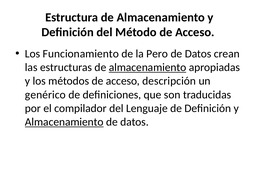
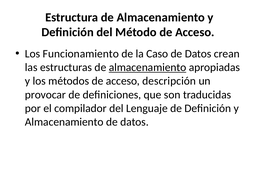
Pero: Pero -> Caso
genérico: genérico -> provocar
Almacenamiento at (64, 122) underline: present -> none
